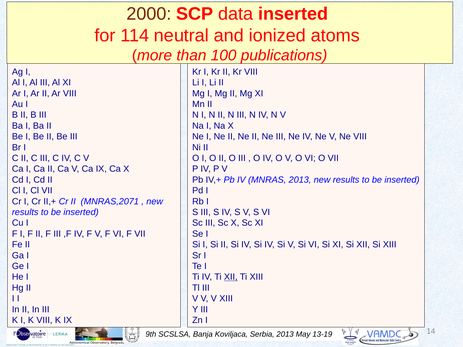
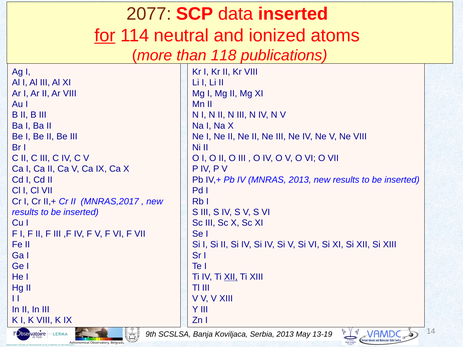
2000: 2000 -> 2077
for underline: none -> present
100: 100 -> 118
MNRAS,2071: MNRAS,2071 -> MNRAS,2017
